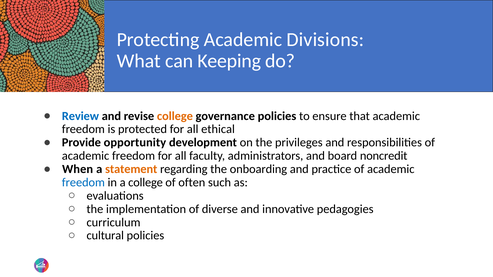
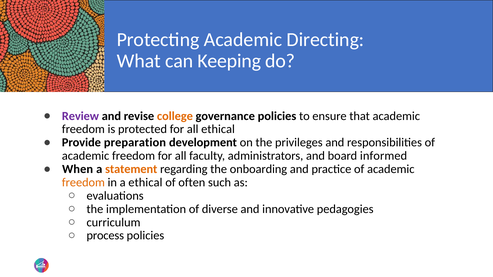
Divisions: Divisions -> Directing
Review colour: blue -> purple
opportunity: opportunity -> preparation
noncredit: noncredit -> informed
freedom at (83, 183) colour: blue -> orange
a college: college -> ethical
cultural: cultural -> process
